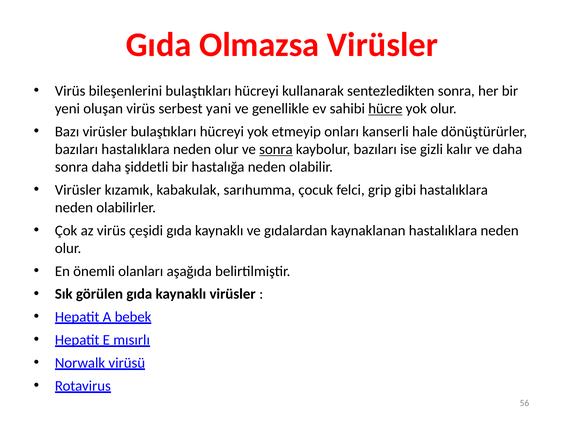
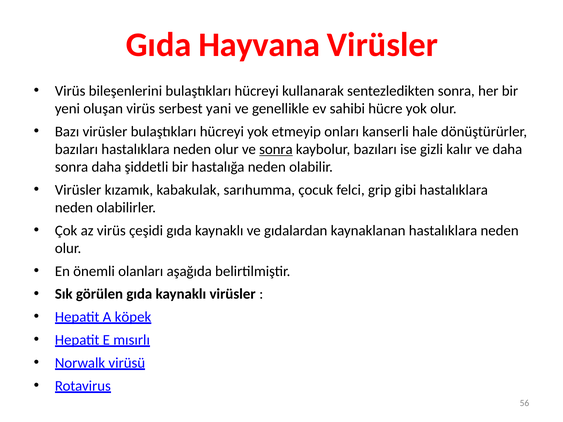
Olmazsa: Olmazsa -> Hayvana
hücre underline: present -> none
bebek: bebek -> köpek
